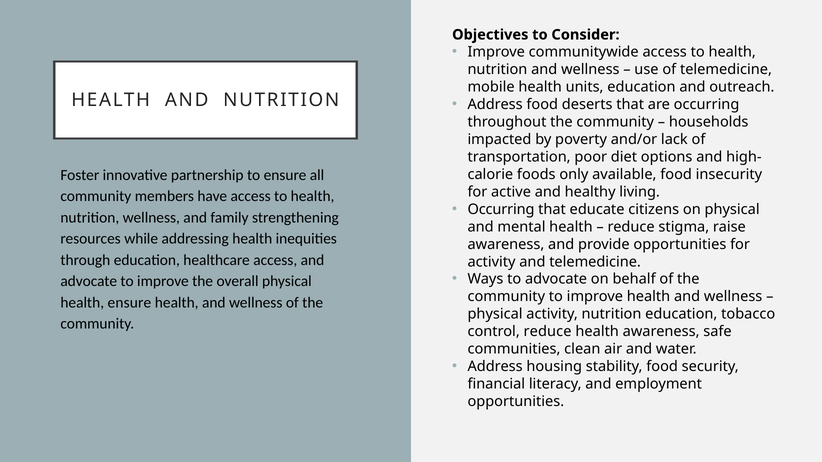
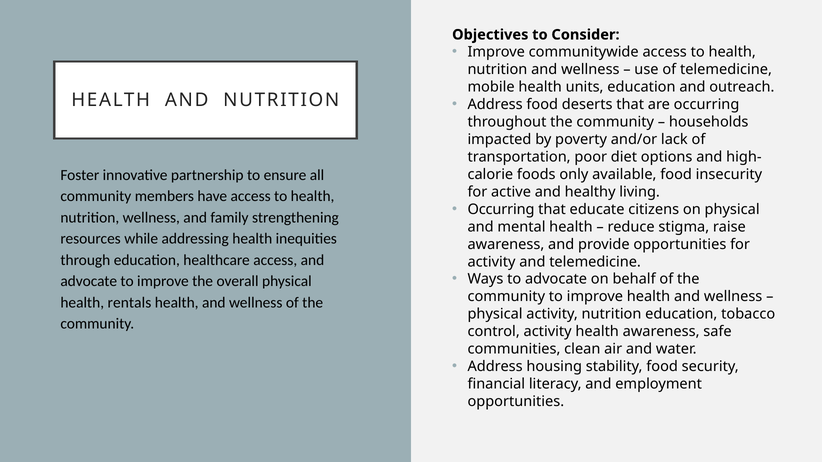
health ensure: ensure -> rentals
control reduce: reduce -> activity
